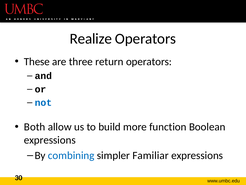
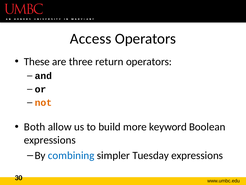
Realize: Realize -> Access
not colour: blue -> orange
function: function -> keyword
Familiar: Familiar -> Tuesday
